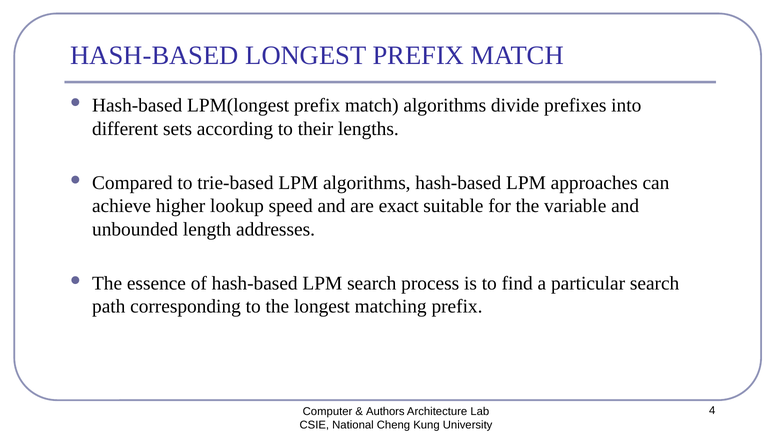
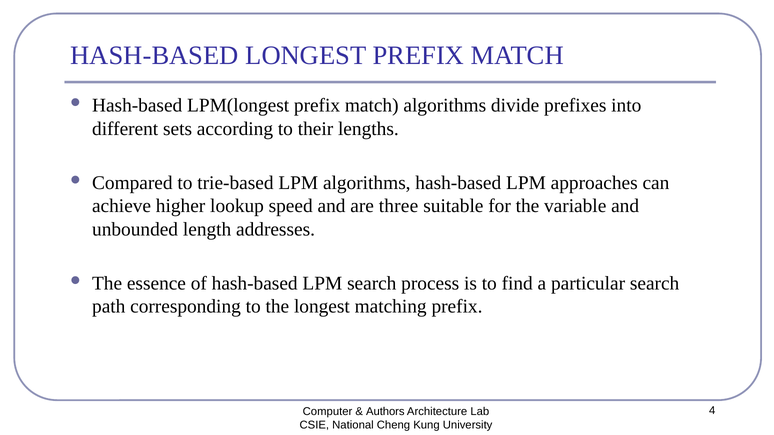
exact: exact -> three
